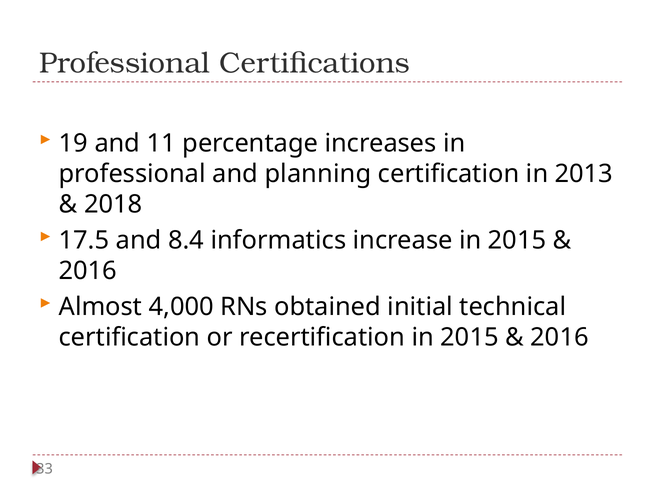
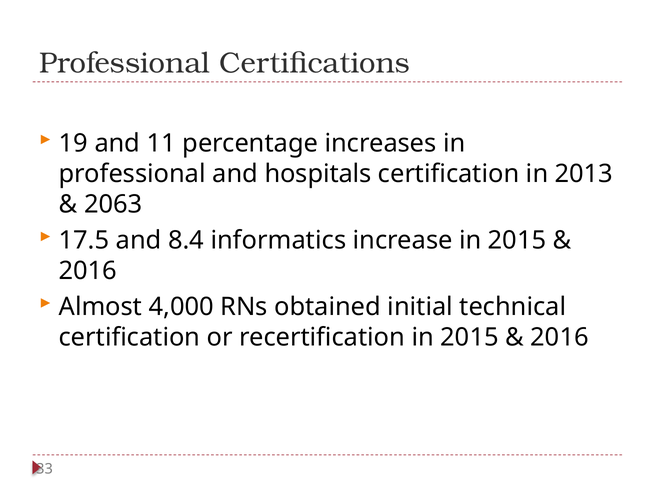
planning: planning -> hospitals
2018: 2018 -> 2063
